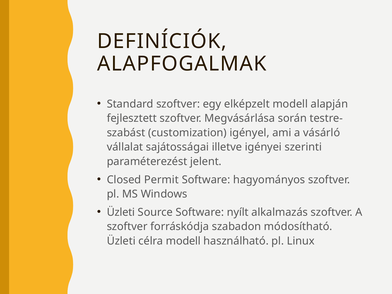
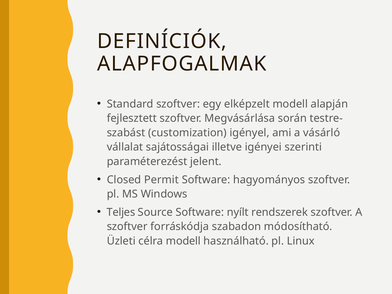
Üzleti at (121, 212): Üzleti -> Teljes
alkalmazás: alkalmazás -> rendszerek
